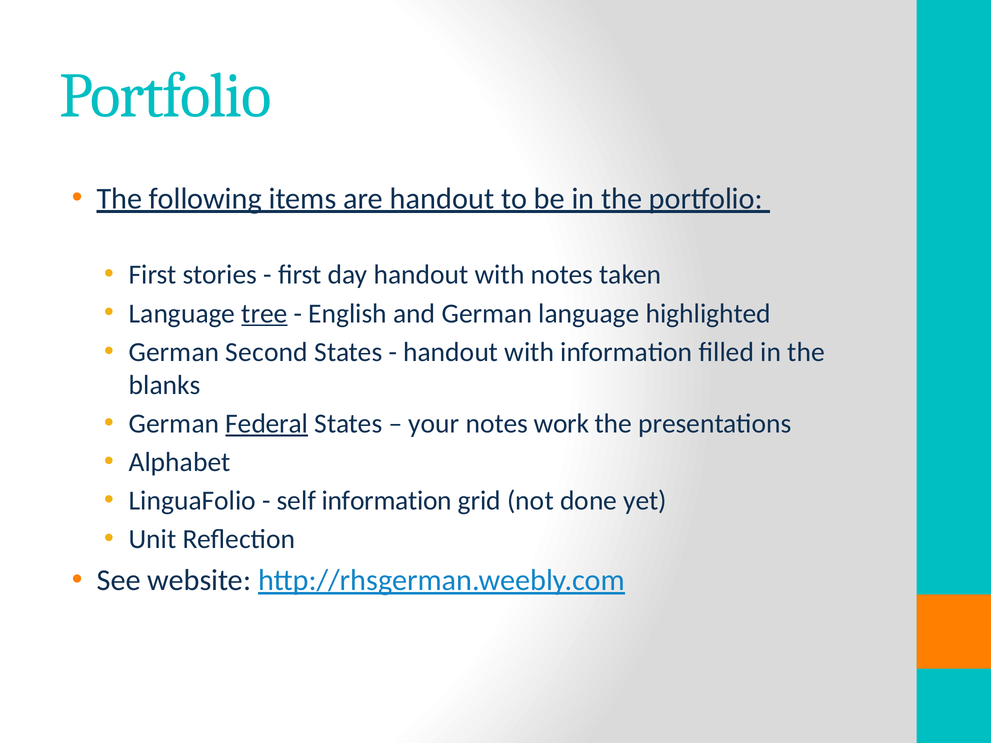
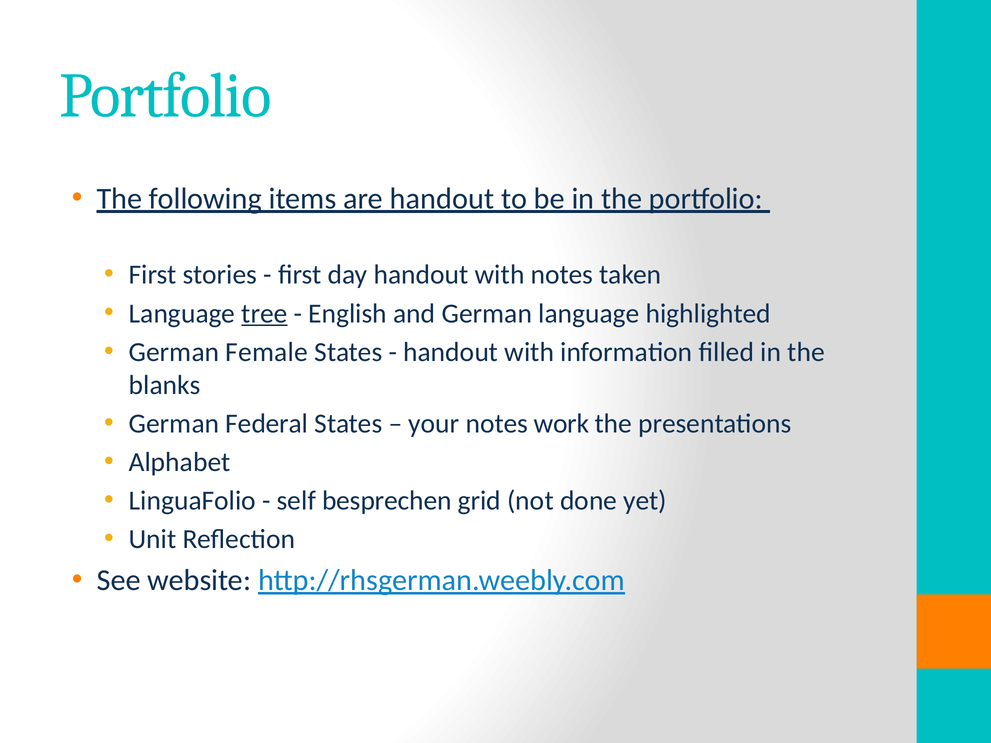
Second: Second -> Female
Federal underline: present -> none
self information: information -> besprechen
